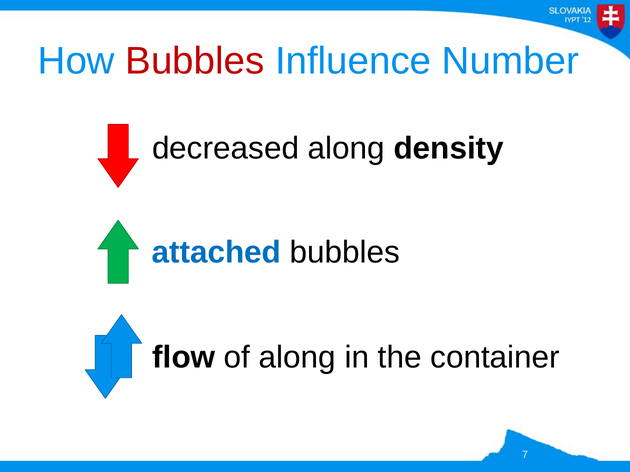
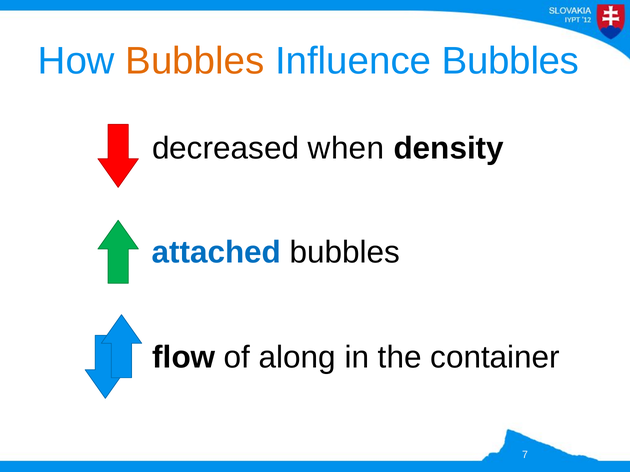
Bubbles at (195, 61) colour: red -> orange
Influence Number: Number -> Bubbles
decreased along: along -> when
